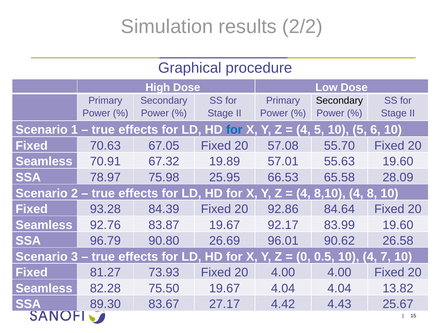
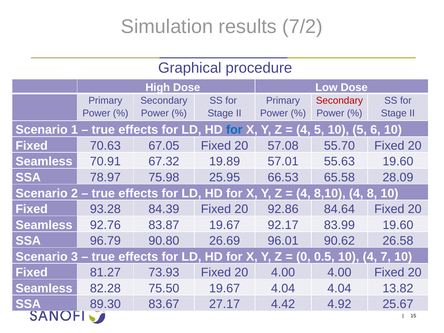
2/2: 2/2 -> 7/2
Secondary at (339, 101) colour: black -> red
4.43: 4.43 -> 4.92
